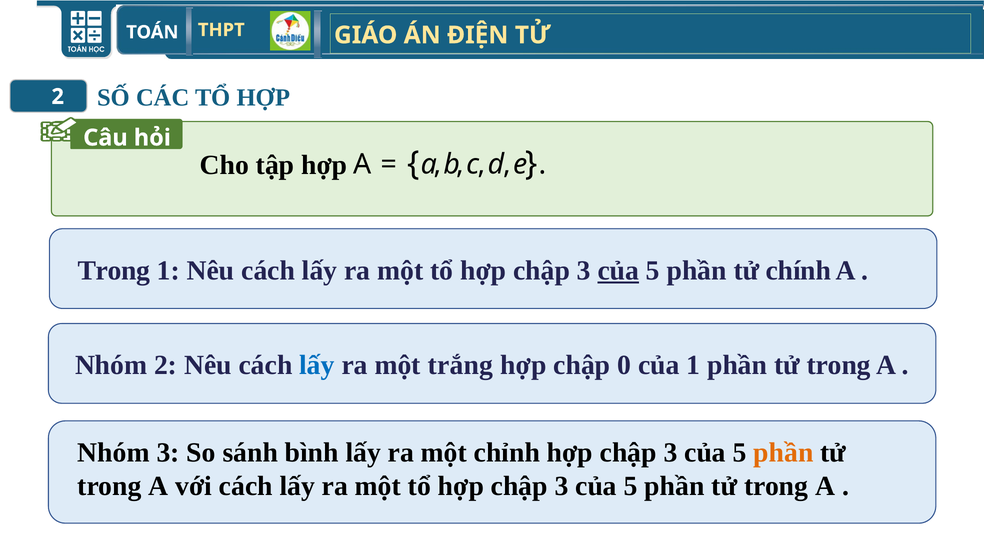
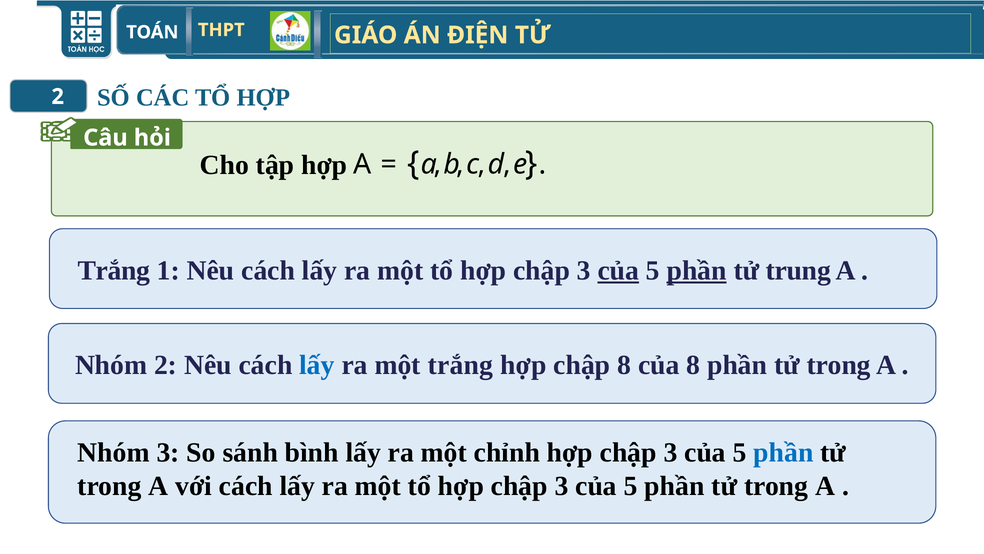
Trong at (114, 270): Trong -> Trắng
phần at (697, 270) underline: none -> present
chính: chính -> trung
chập 0: 0 -> 8
của 1: 1 -> 8
phần at (783, 452) colour: orange -> blue
